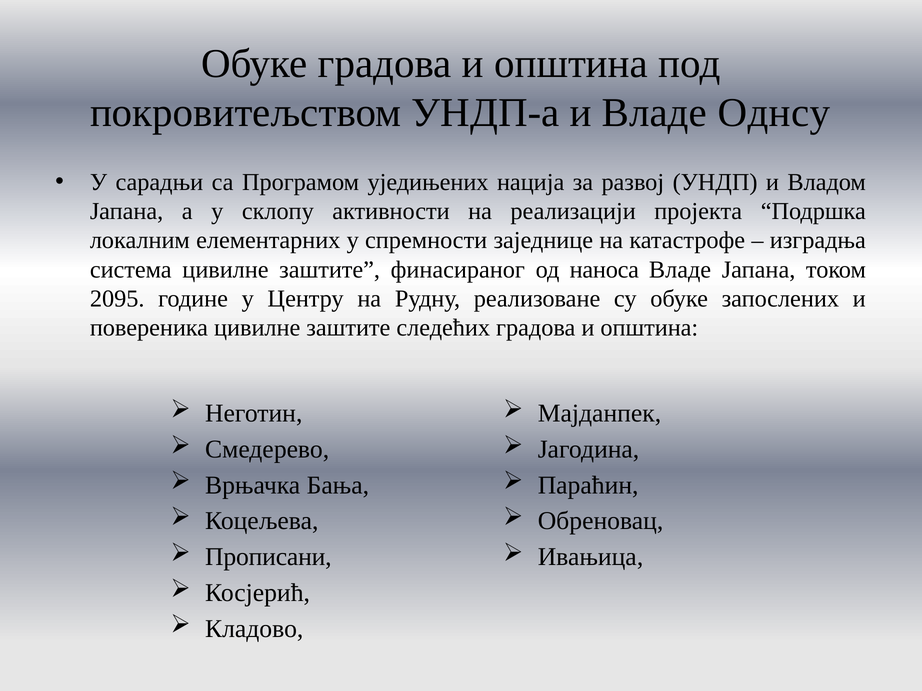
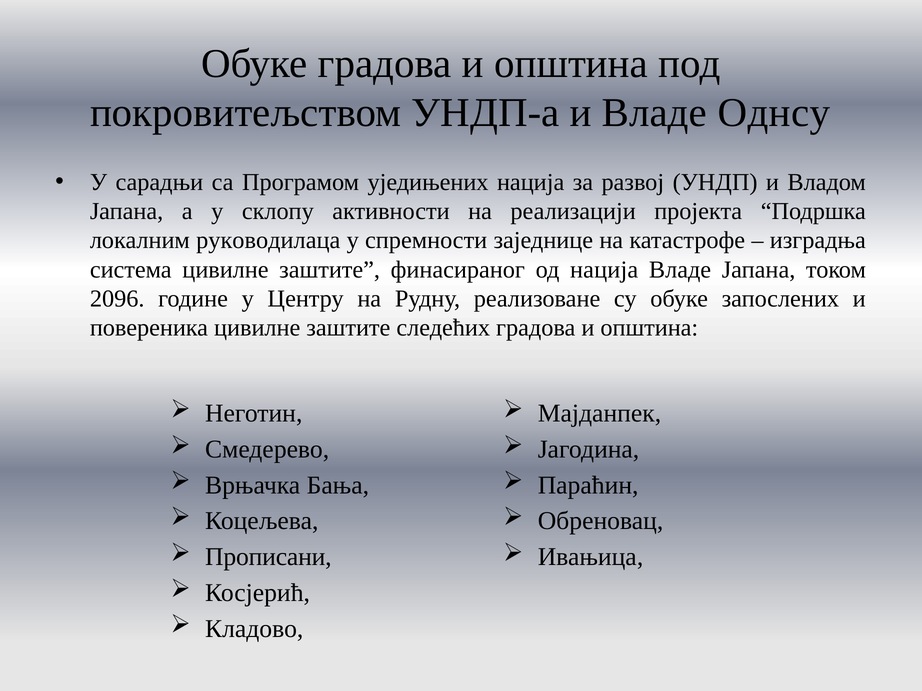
елементарних: елементарних -> руководилаца
од наноса: наноса -> нација
2095: 2095 -> 2096
